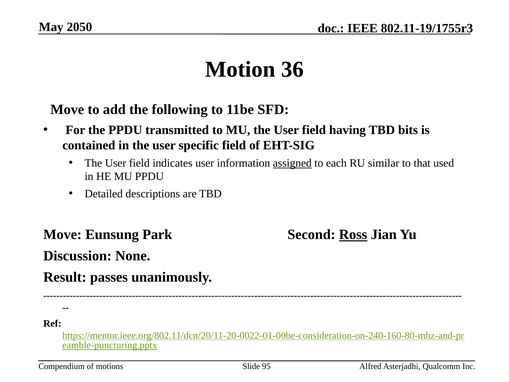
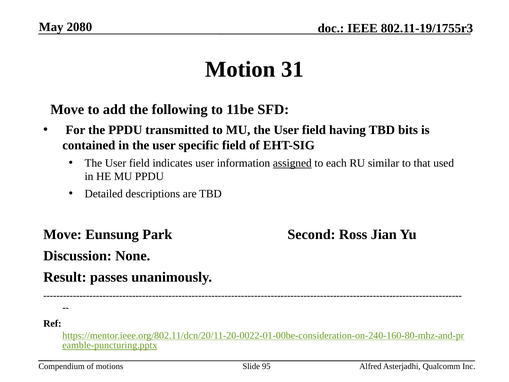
2050: 2050 -> 2080
36: 36 -> 31
Ross underline: present -> none
